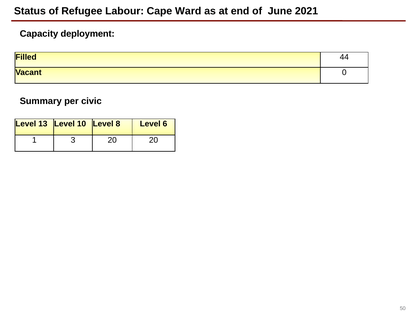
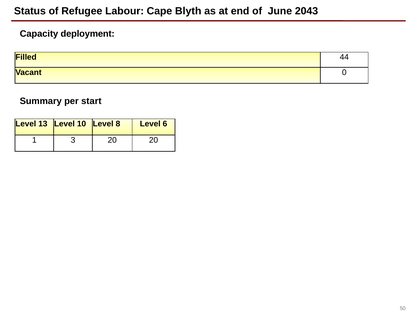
Ward: Ward -> Blyth
2021: 2021 -> 2043
civic: civic -> start
